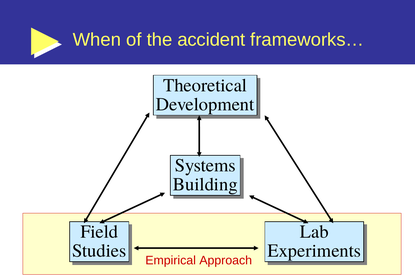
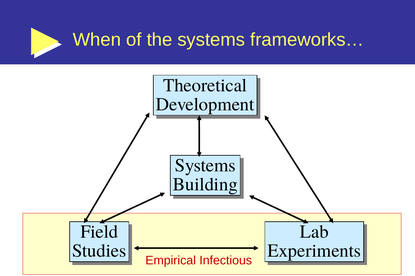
the accident: accident -> systems
Approach: Approach -> Infectious
